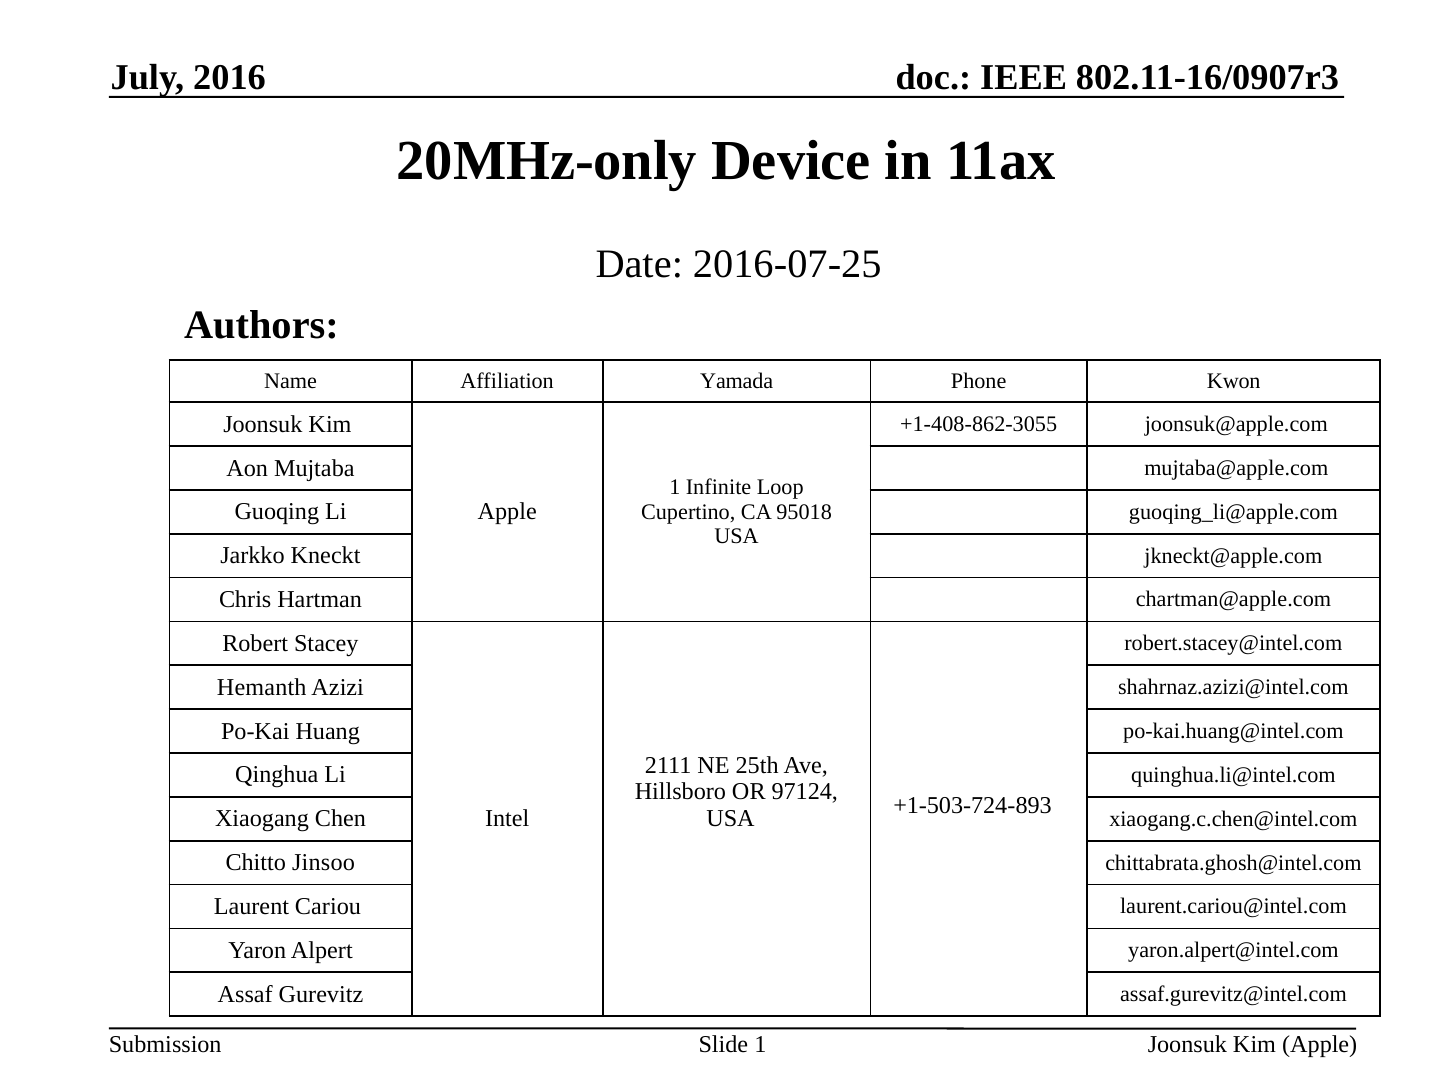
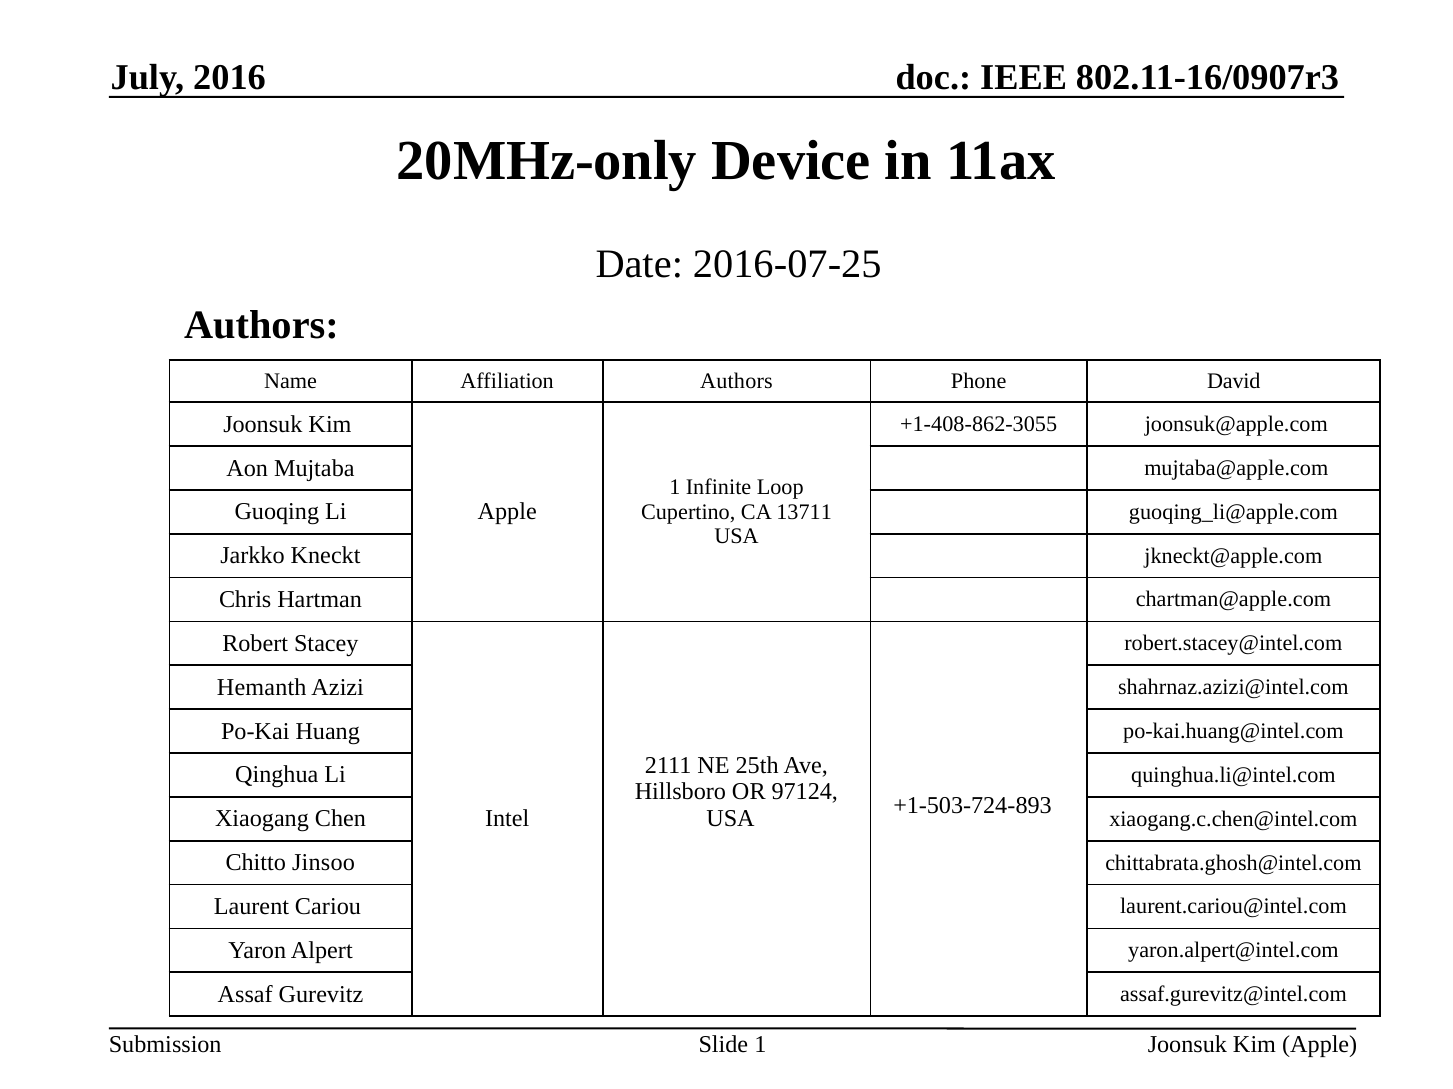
Affiliation Yamada: Yamada -> Authors
Kwon: Kwon -> David
95018: 95018 -> 13711
